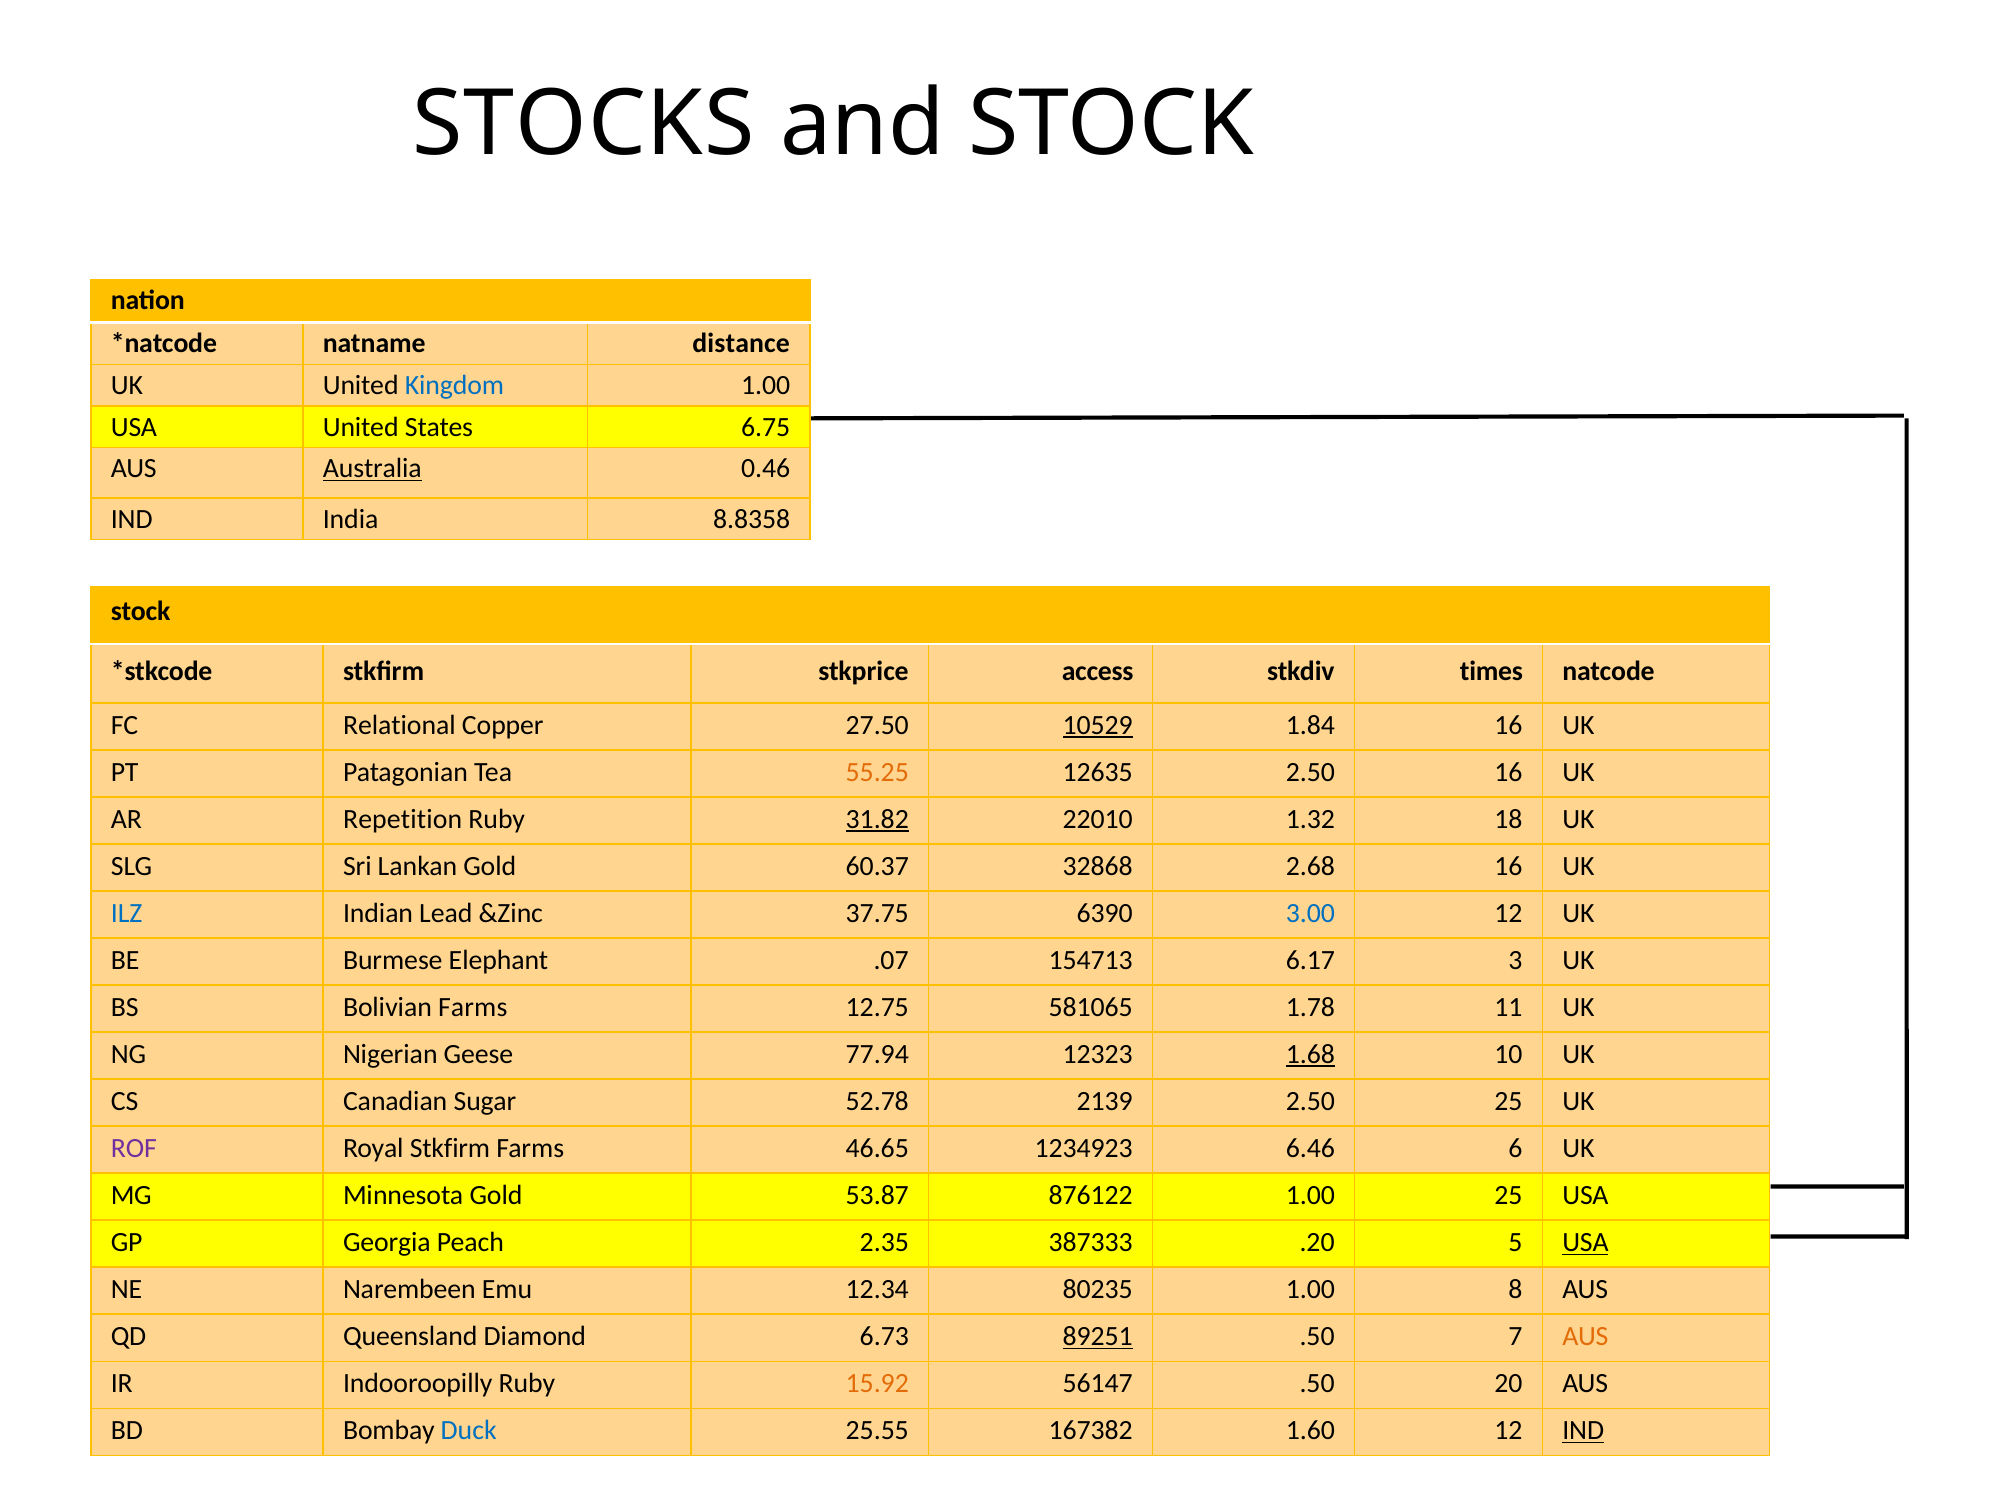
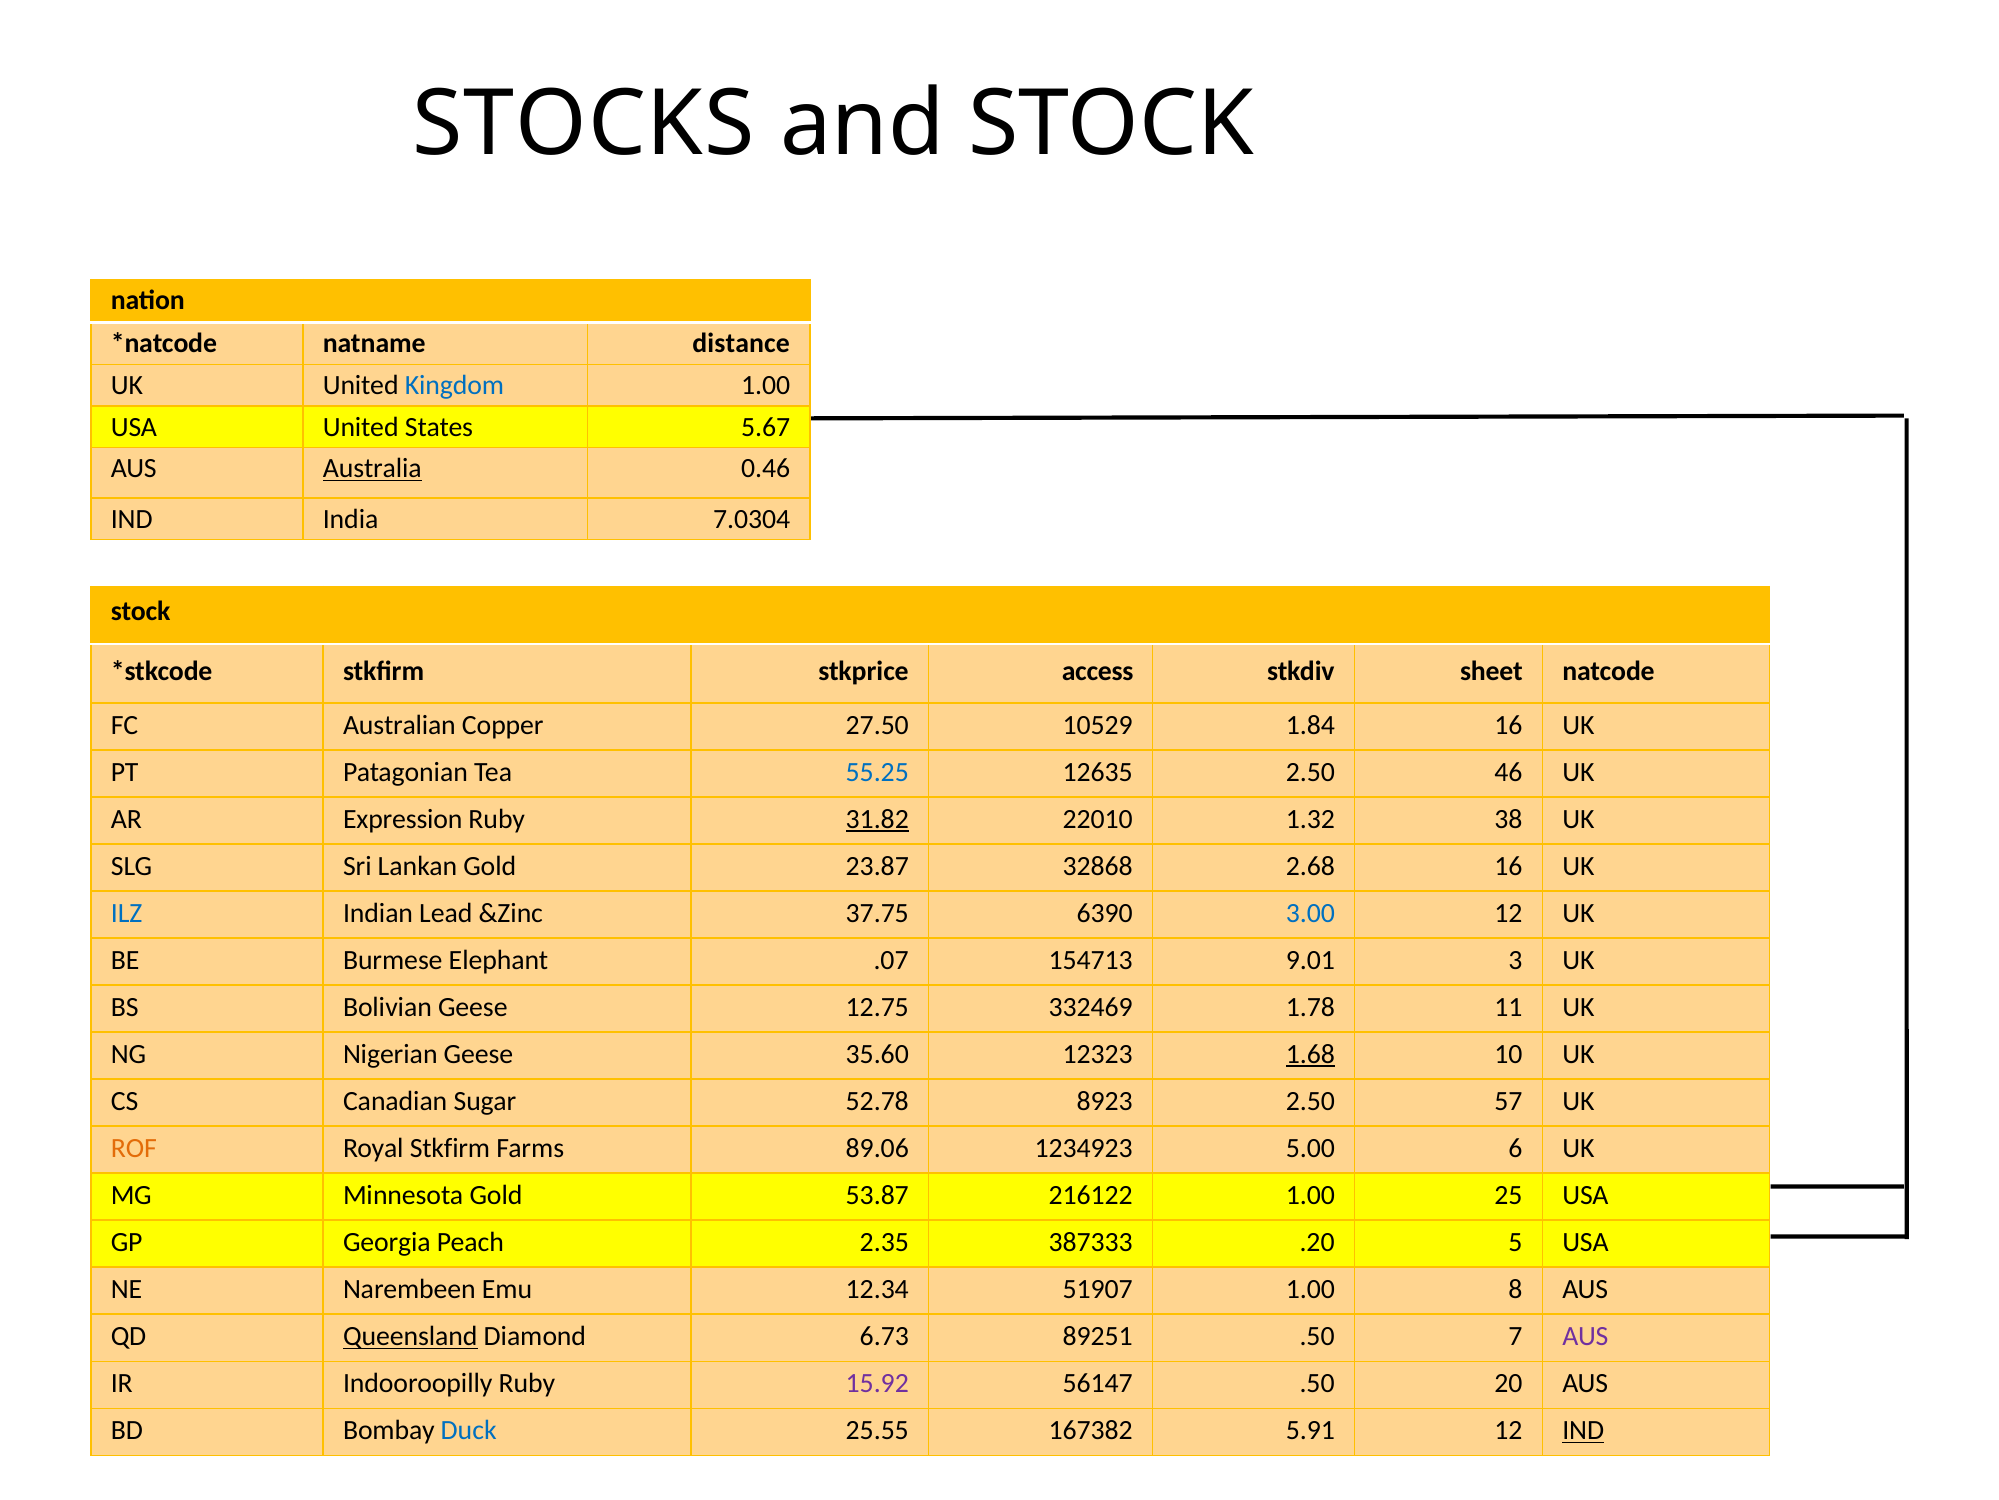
6.75: 6.75 -> 5.67
8.8358: 8.8358 -> 7.0304
times: times -> sheet
Relational: Relational -> Australian
10529 underline: present -> none
55.25 colour: orange -> blue
2.50 16: 16 -> 46
Repetition: Repetition -> Expression
18: 18 -> 38
60.37: 60.37 -> 23.87
6.17: 6.17 -> 9.01
Bolivian Farms: Farms -> Geese
581065: 581065 -> 332469
77.94: 77.94 -> 35.60
2139: 2139 -> 8923
2.50 25: 25 -> 57
ROF colour: purple -> orange
46.65: 46.65 -> 89.06
6.46: 6.46 -> 5.00
876122: 876122 -> 216122
USA at (1585, 1242) underline: present -> none
80235: 80235 -> 51907
Queensland underline: none -> present
89251 underline: present -> none
AUS at (1585, 1336) colour: orange -> purple
15.92 colour: orange -> purple
1.60: 1.60 -> 5.91
